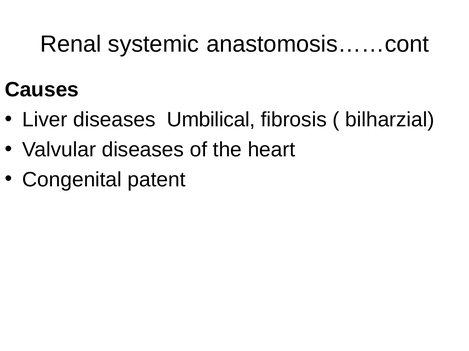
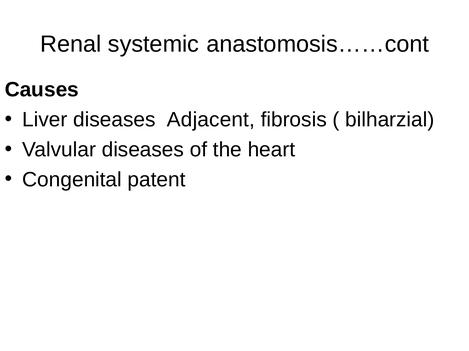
Umbilical: Umbilical -> Adjacent
